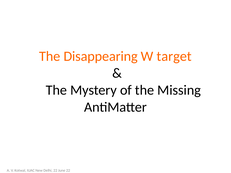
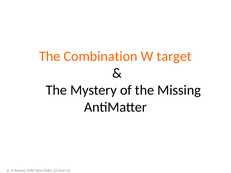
Disappearing: Disappearing -> Combination
